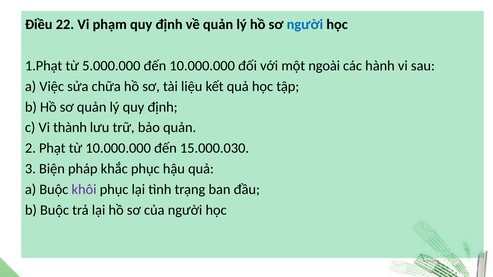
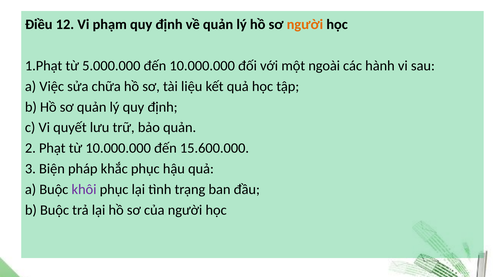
22: 22 -> 12
người at (305, 24) colour: blue -> orange
thành: thành -> quyết
15.000.030: 15.000.030 -> 15.600.000
